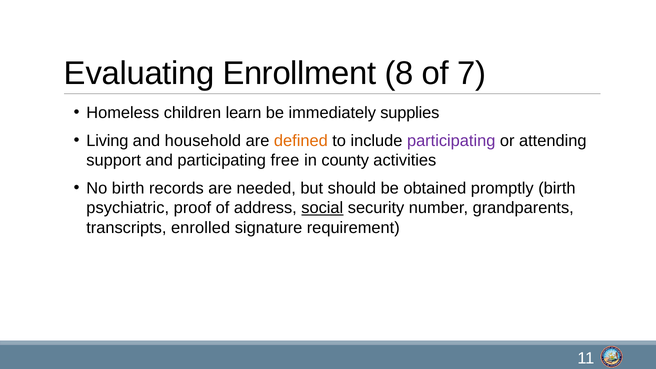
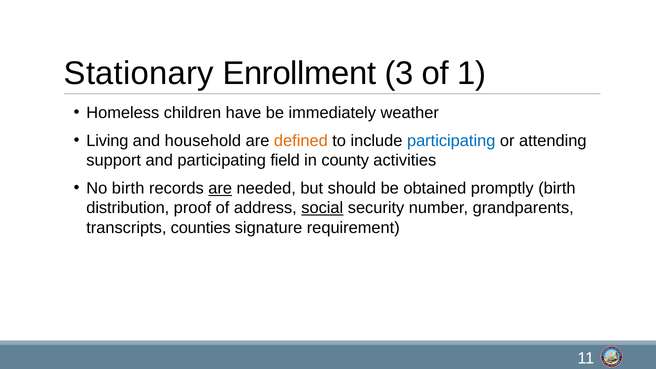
Evaluating: Evaluating -> Stationary
8: 8 -> 3
7: 7 -> 1
learn: learn -> have
supplies: supplies -> weather
participating at (451, 141) colour: purple -> blue
free: free -> field
are at (220, 188) underline: none -> present
psychiatric: psychiatric -> distribution
enrolled: enrolled -> counties
